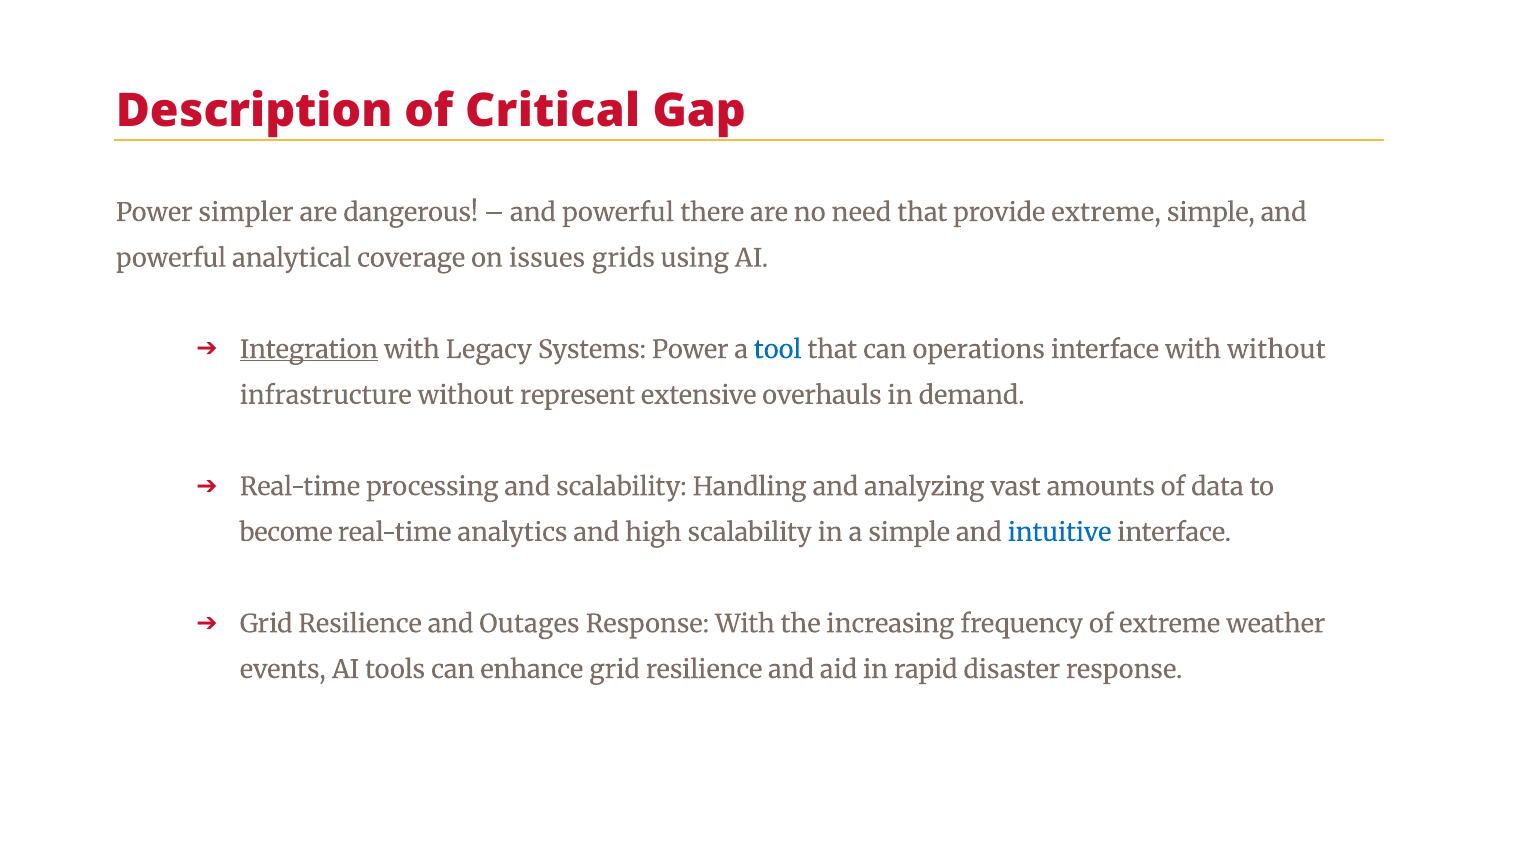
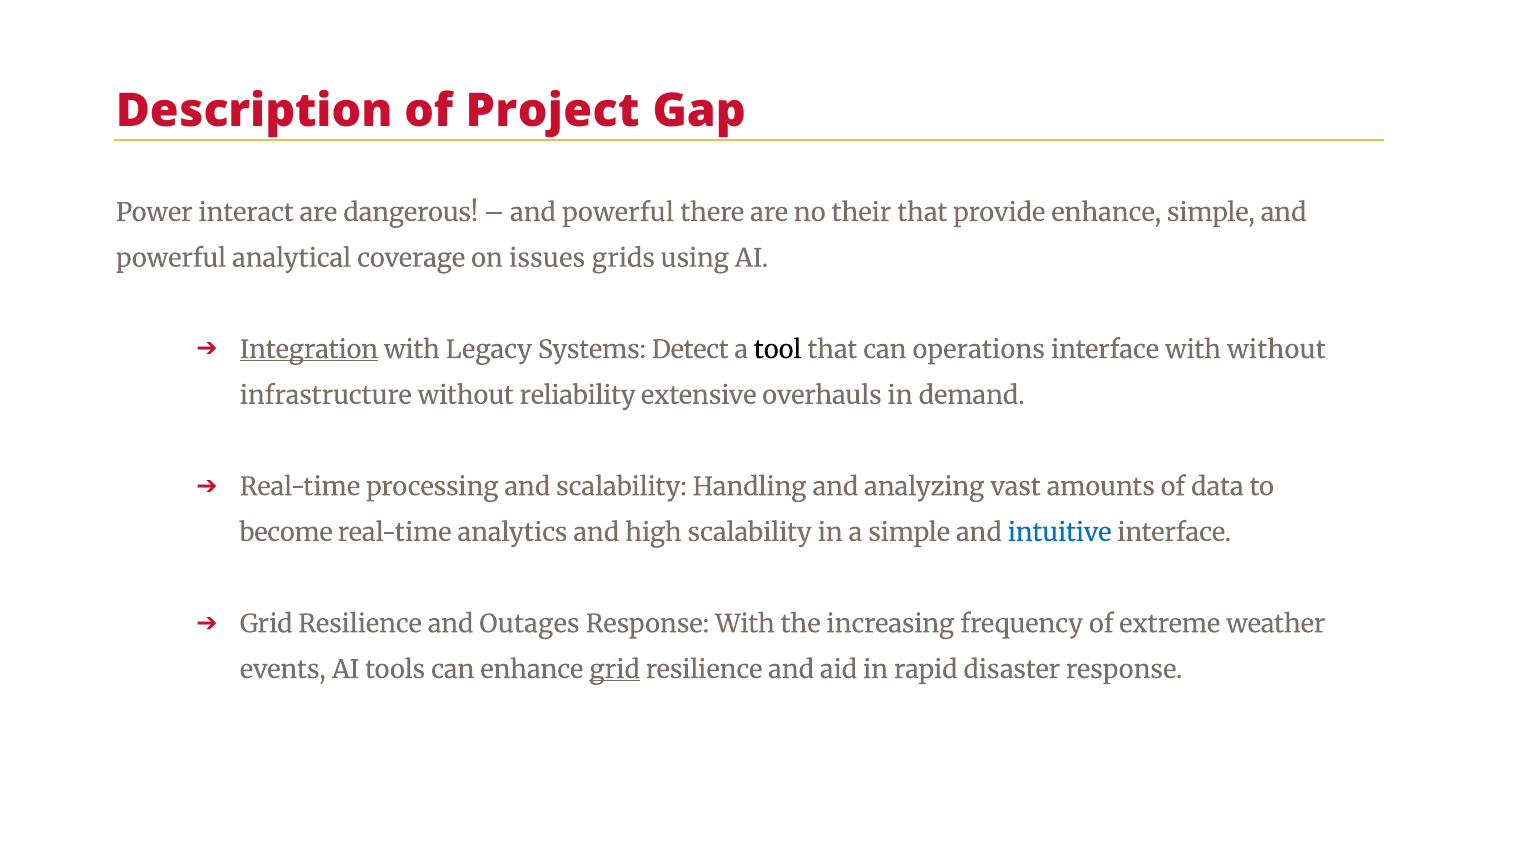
Critical: Critical -> Project
simpler: simpler -> interact
need: need -> their
provide extreme: extreme -> enhance
Systems Power: Power -> Detect
tool colour: blue -> black
represent: represent -> reliability
grid at (615, 670) underline: none -> present
